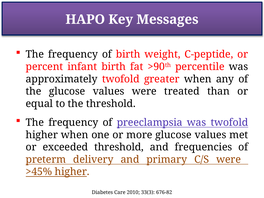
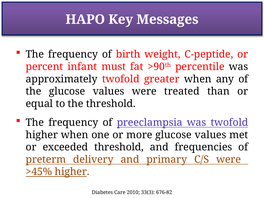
infant birth: birth -> must
